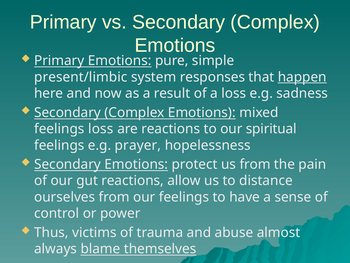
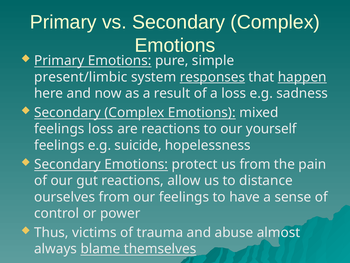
responses underline: none -> present
spiritual: spiritual -> yourself
prayer: prayer -> suicide
